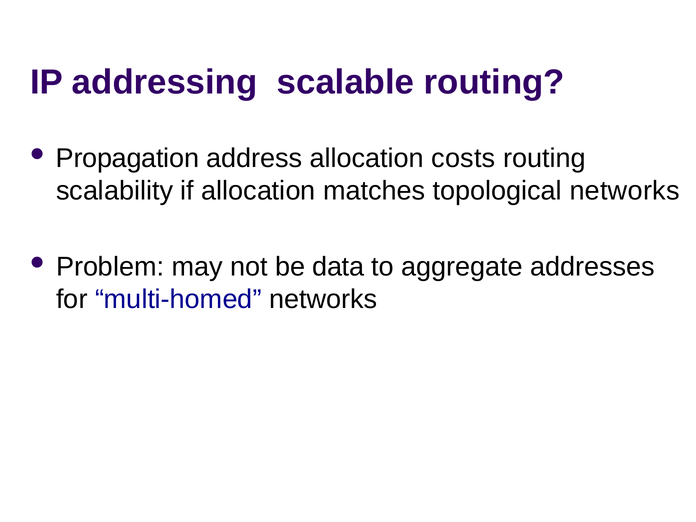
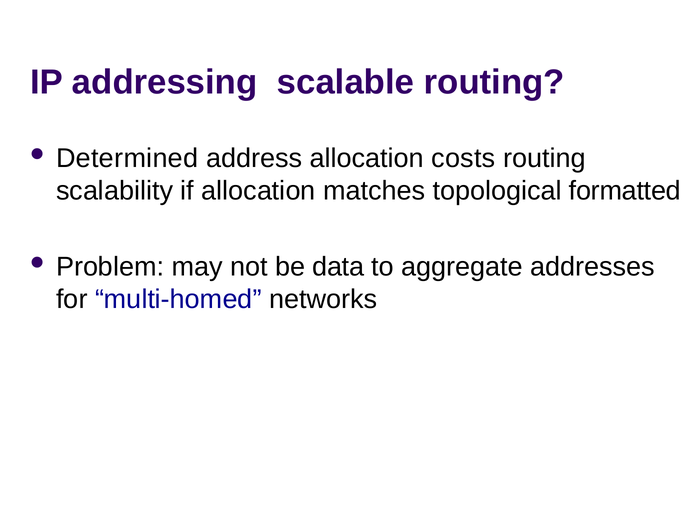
Propagation: Propagation -> Determined
topological networks: networks -> formatted
